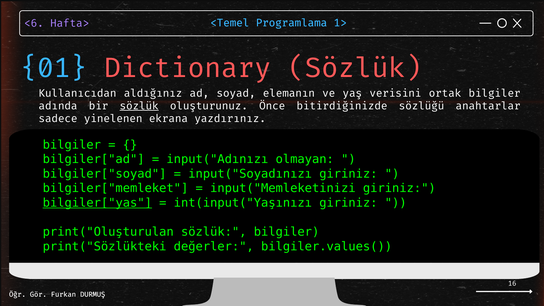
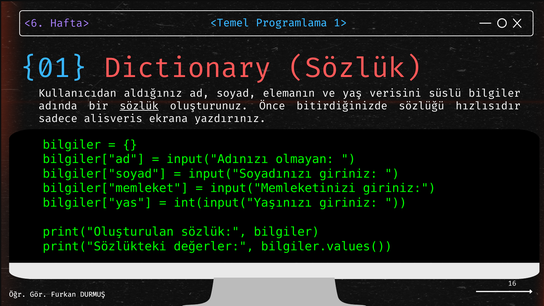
ortak: ortak -> süslü
anahtarlar: anahtarlar -> hızlısıdır
yinelenen: yinelenen -> alisveris
bilgiler["yas underline: present -> none
